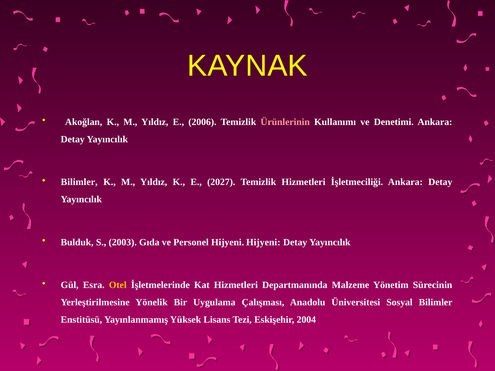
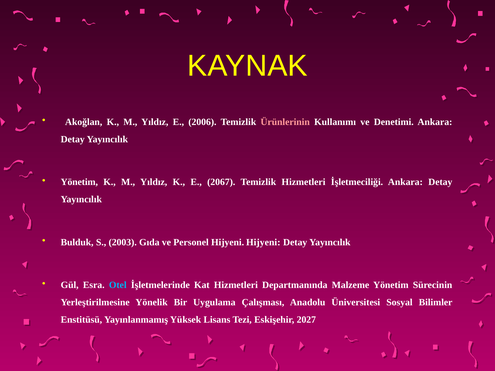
Bilimler at (79, 182): Bilimler -> Yönetim
2027: 2027 -> 2067
Otel colour: yellow -> light blue
2004: 2004 -> 2027
